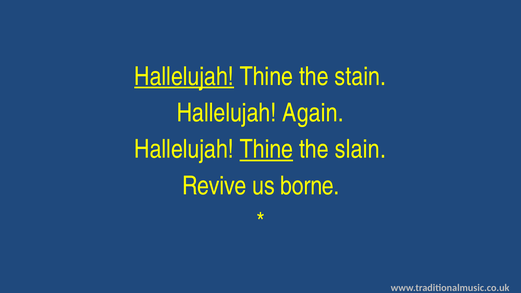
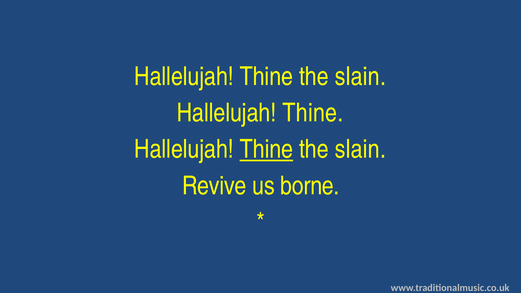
Hallelujah at (184, 76) underline: present -> none
stain at (360, 76): stain -> slain
Again at (313, 113): Again -> Thine
